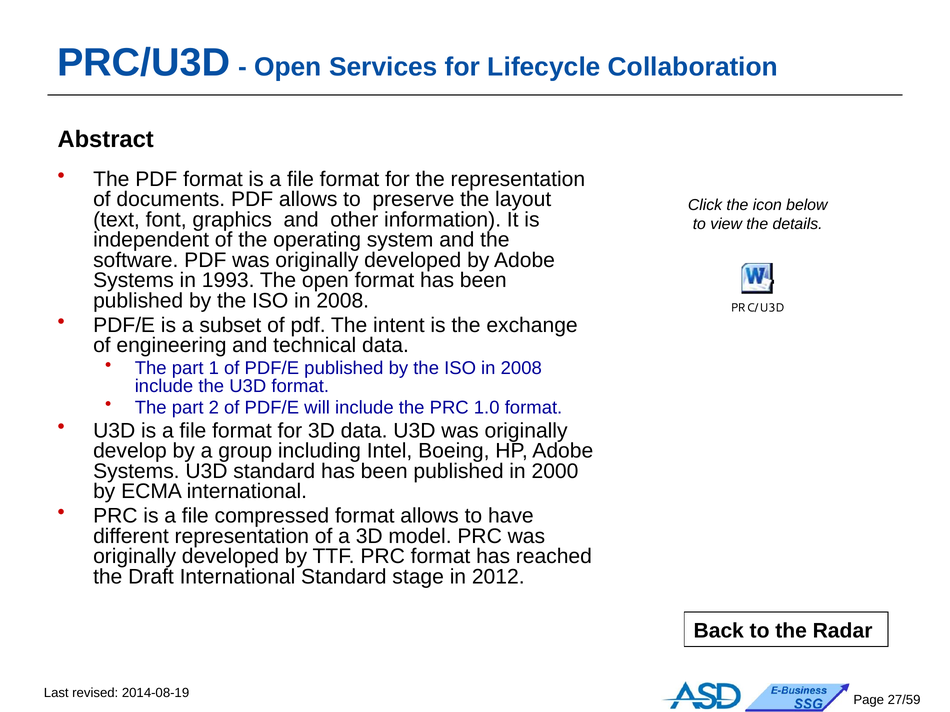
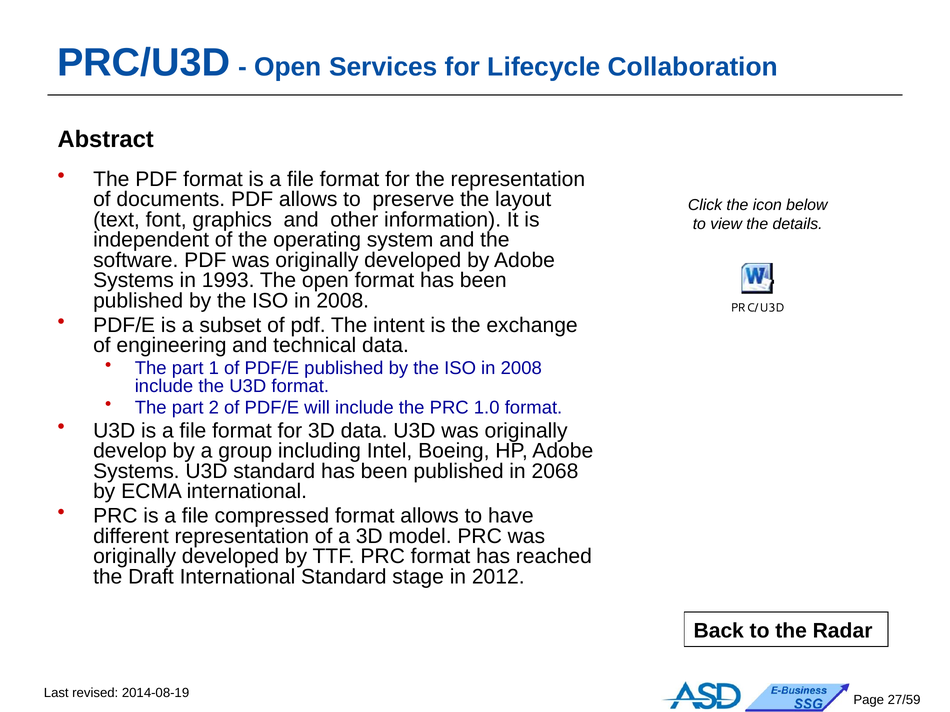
2000: 2000 -> 2068
